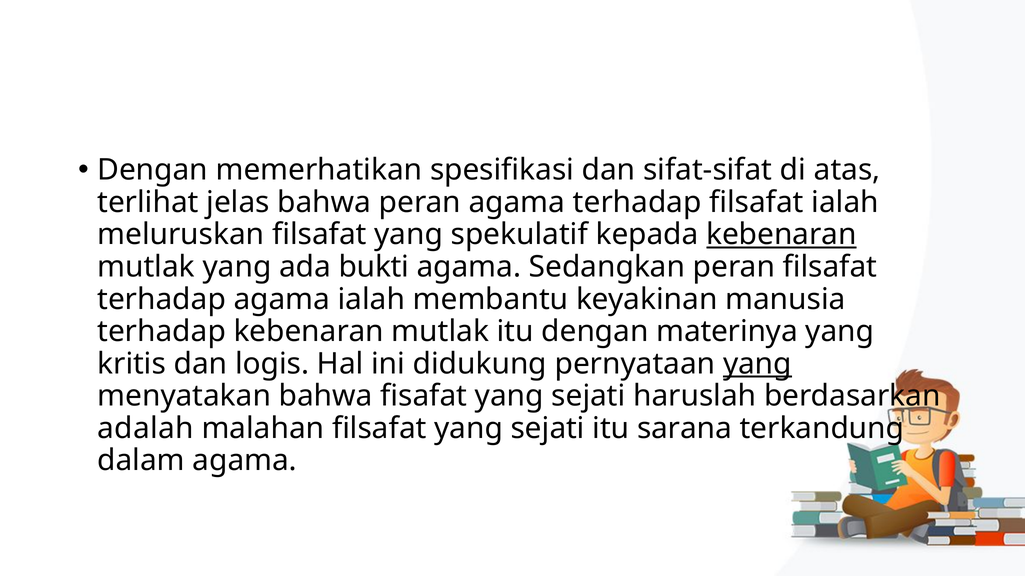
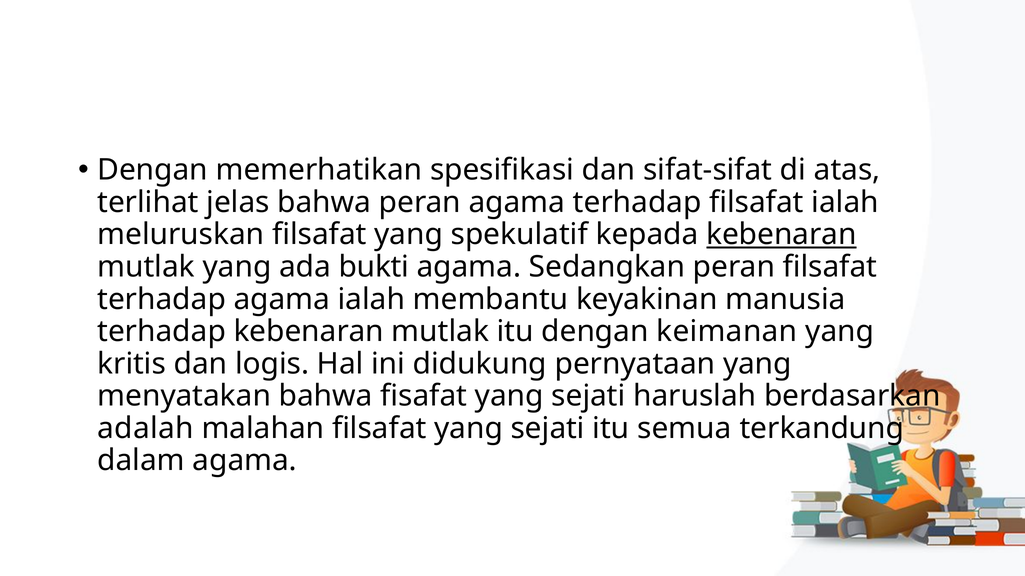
materinya: materinya -> keimanan
yang at (757, 364) underline: present -> none
sarana: sarana -> semua
